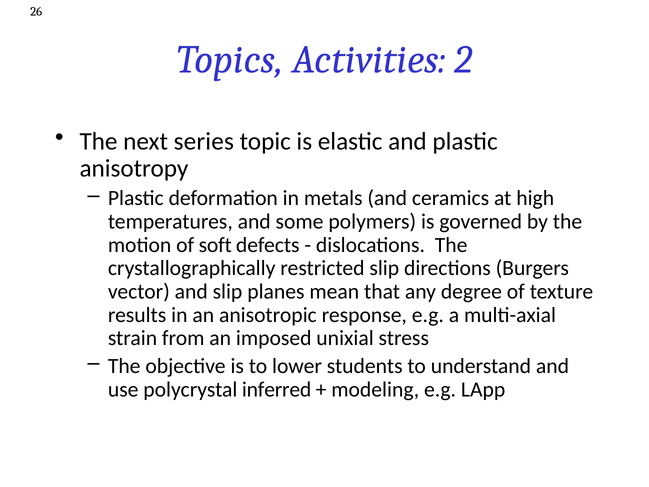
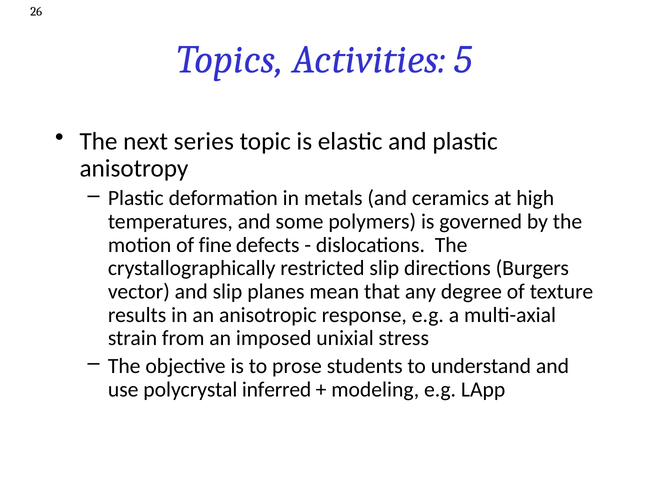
2: 2 -> 5
soft: soft -> fine
lower: lower -> prose
